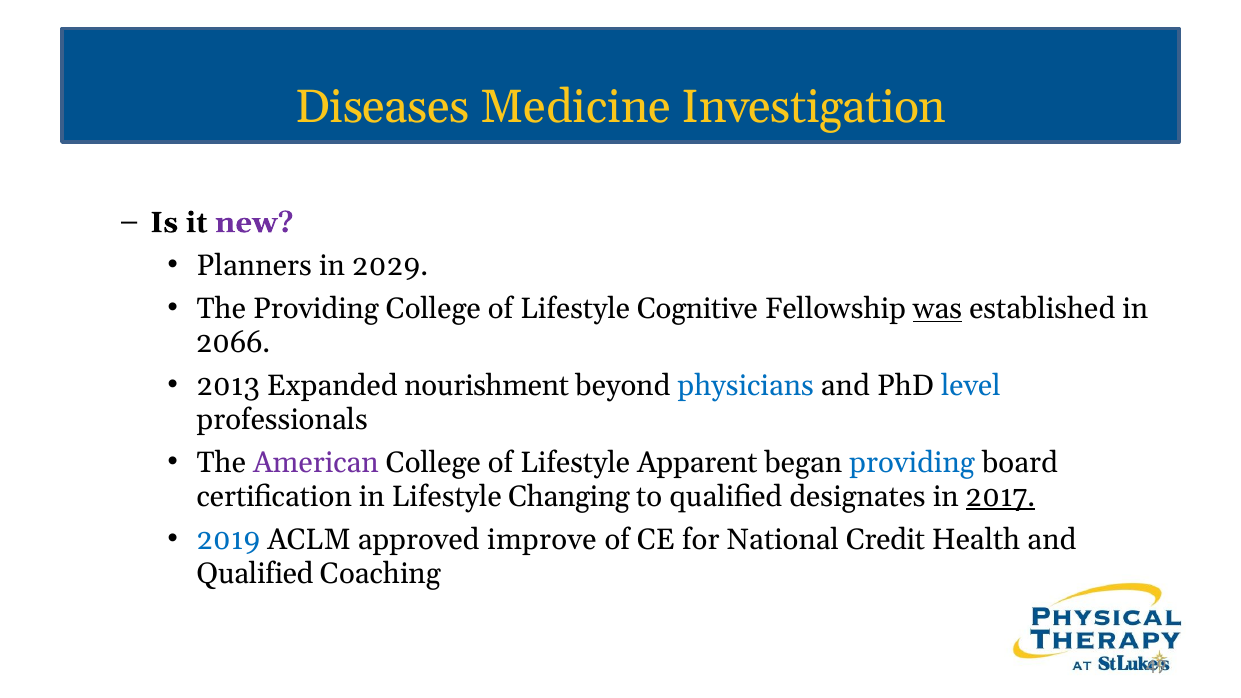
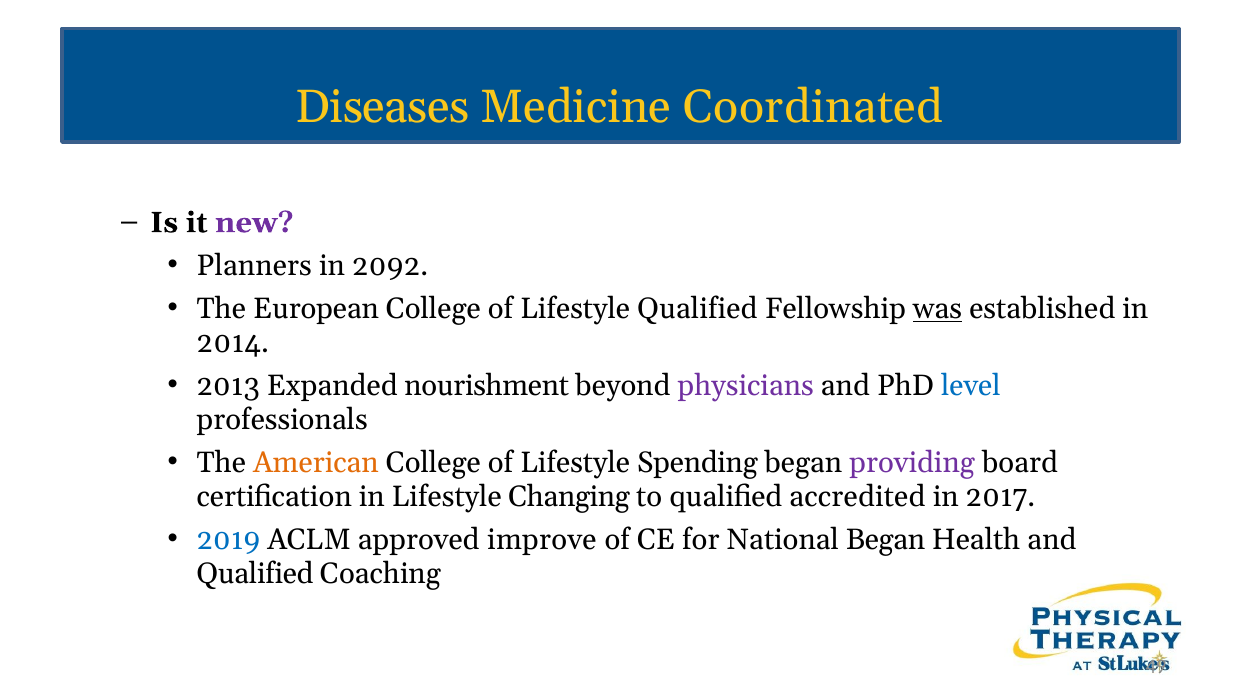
Investigation: Investigation -> Coordinated
2029: 2029 -> 2092
The Providing: Providing -> European
Lifestyle Cognitive: Cognitive -> Qualified
2066: 2066 -> 2014
physicians colour: blue -> purple
American colour: purple -> orange
Apparent: Apparent -> Spending
providing at (912, 463) colour: blue -> purple
designates: designates -> accredited
2017 underline: present -> none
National Credit: Credit -> Began
